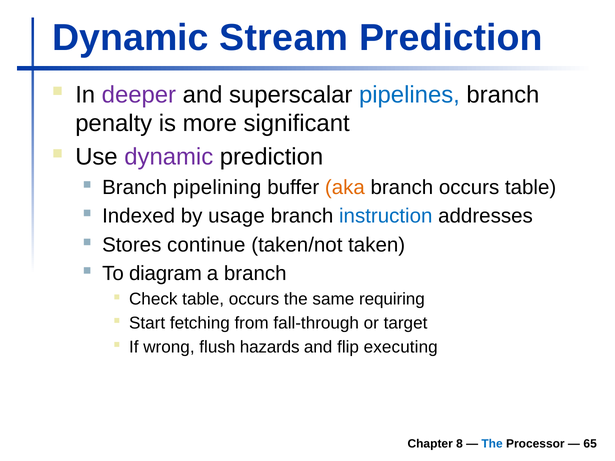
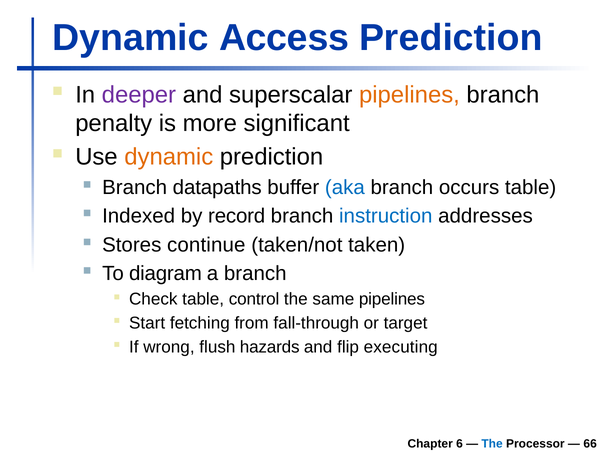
Stream: Stream -> Access
pipelines at (409, 95) colour: blue -> orange
dynamic at (169, 157) colour: purple -> orange
pipelining: pipelining -> datapaths
aka colour: orange -> blue
usage: usage -> record
table occurs: occurs -> control
same requiring: requiring -> pipelines
8: 8 -> 6
65: 65 -> 66
